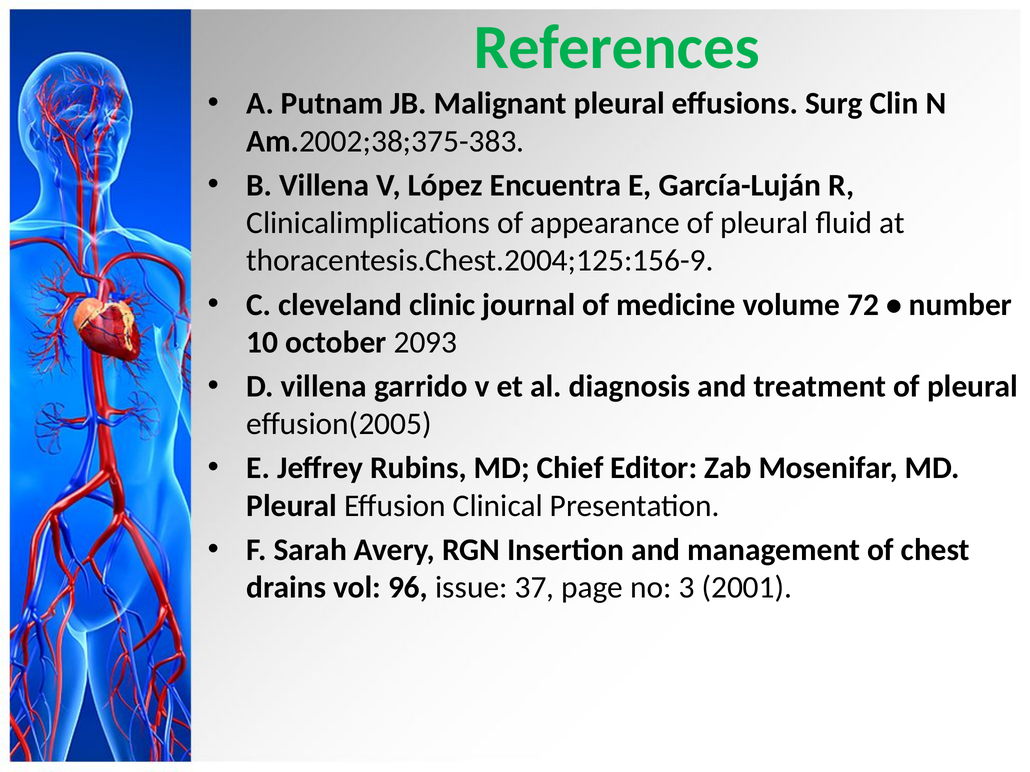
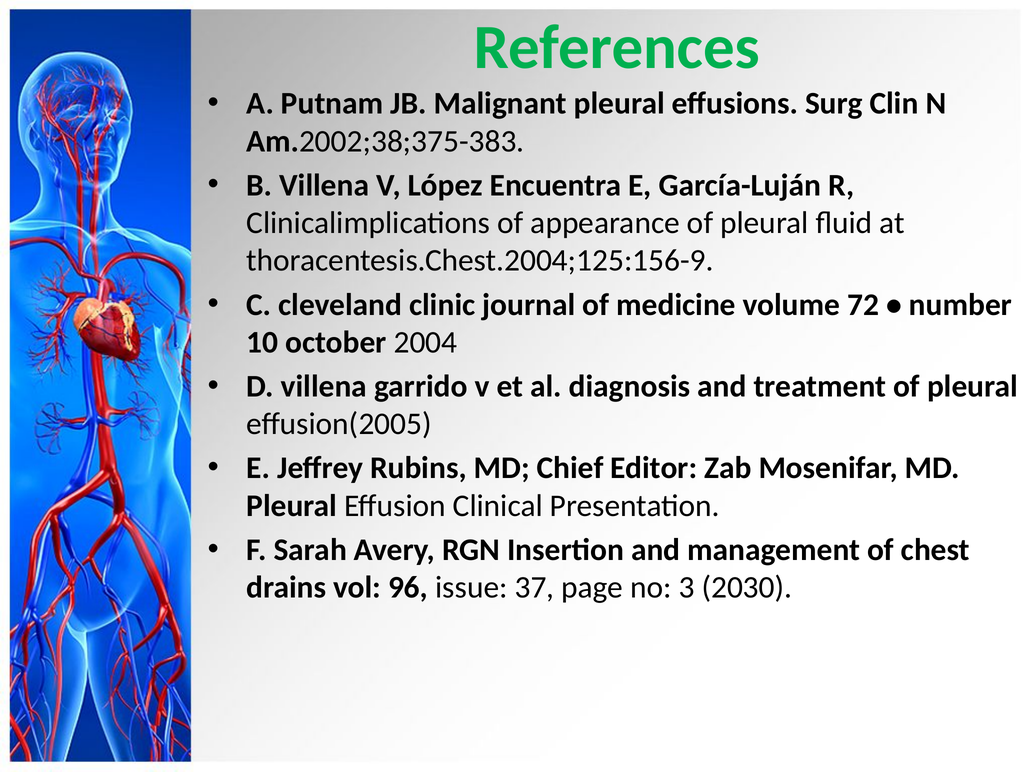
2093: 2093 -> 2004
2001: 2001 -> 2030
